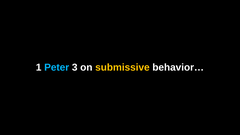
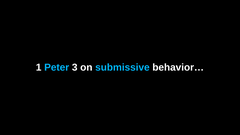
submissive colour: yellow -> light blue
